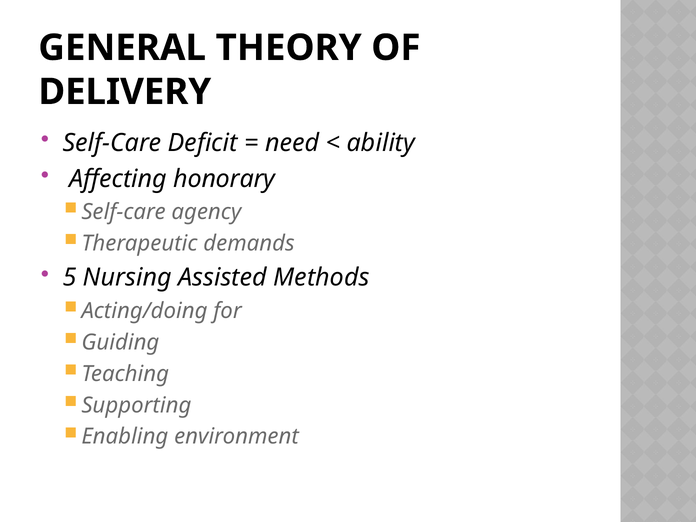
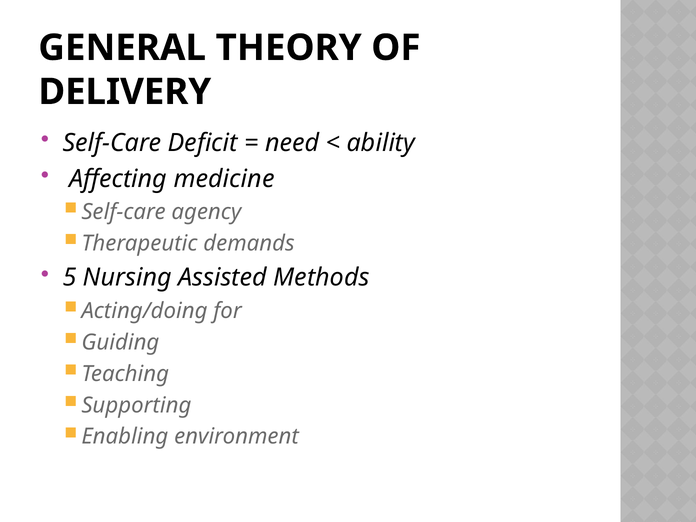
honorary: honorary -> medicine
